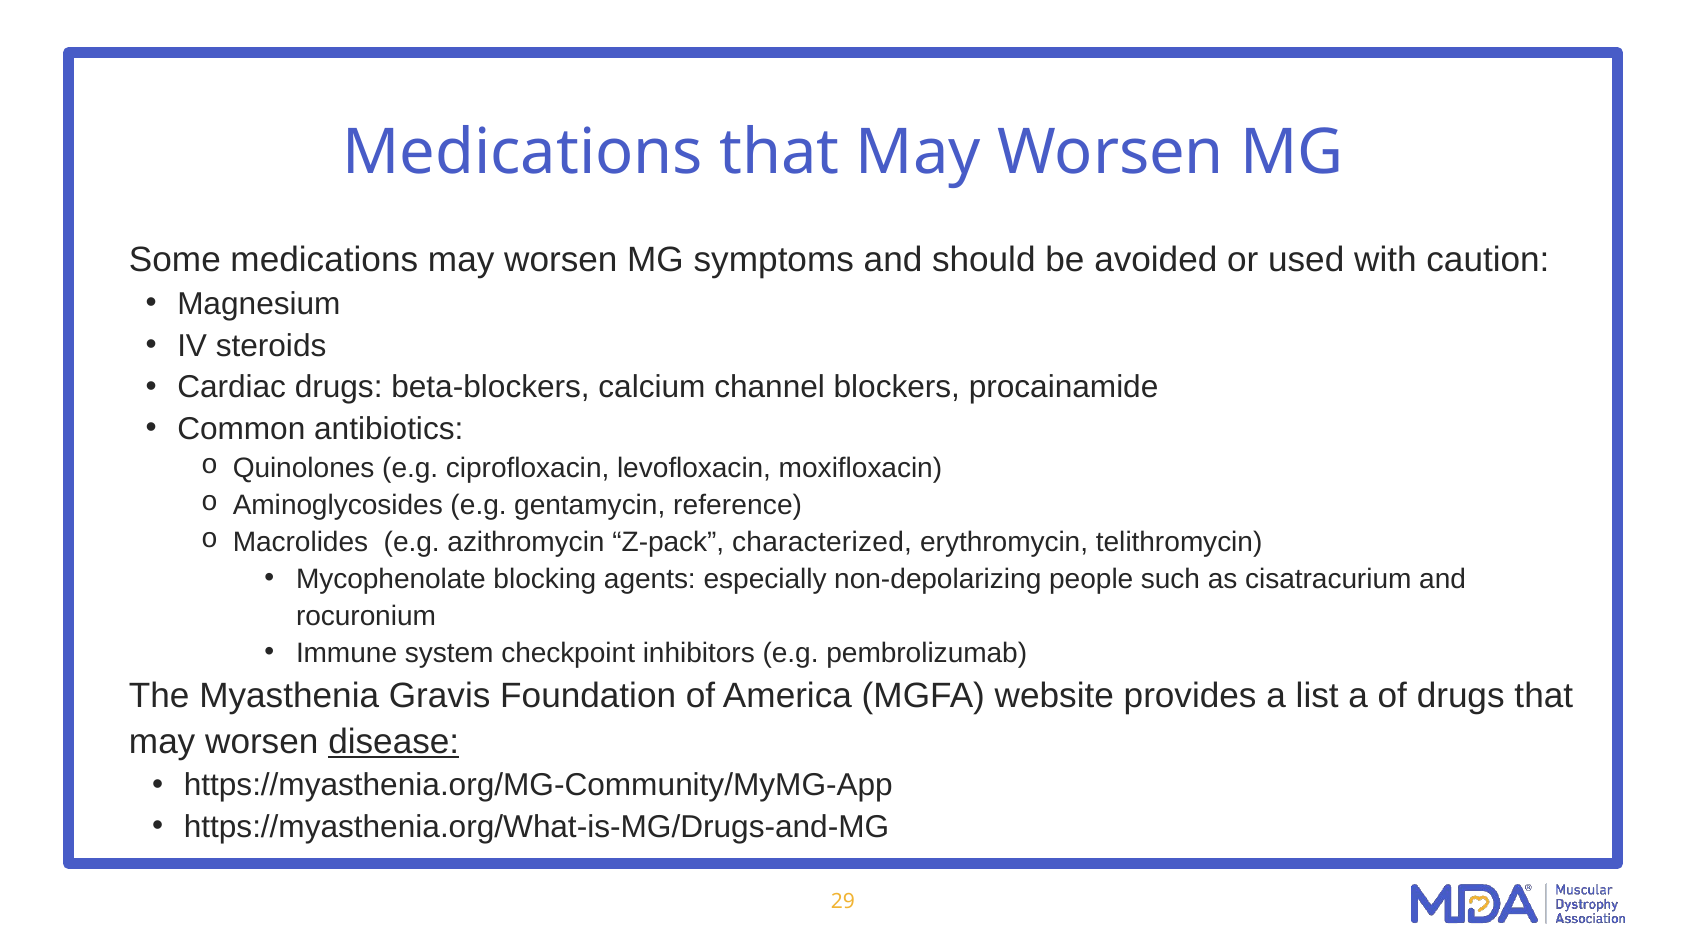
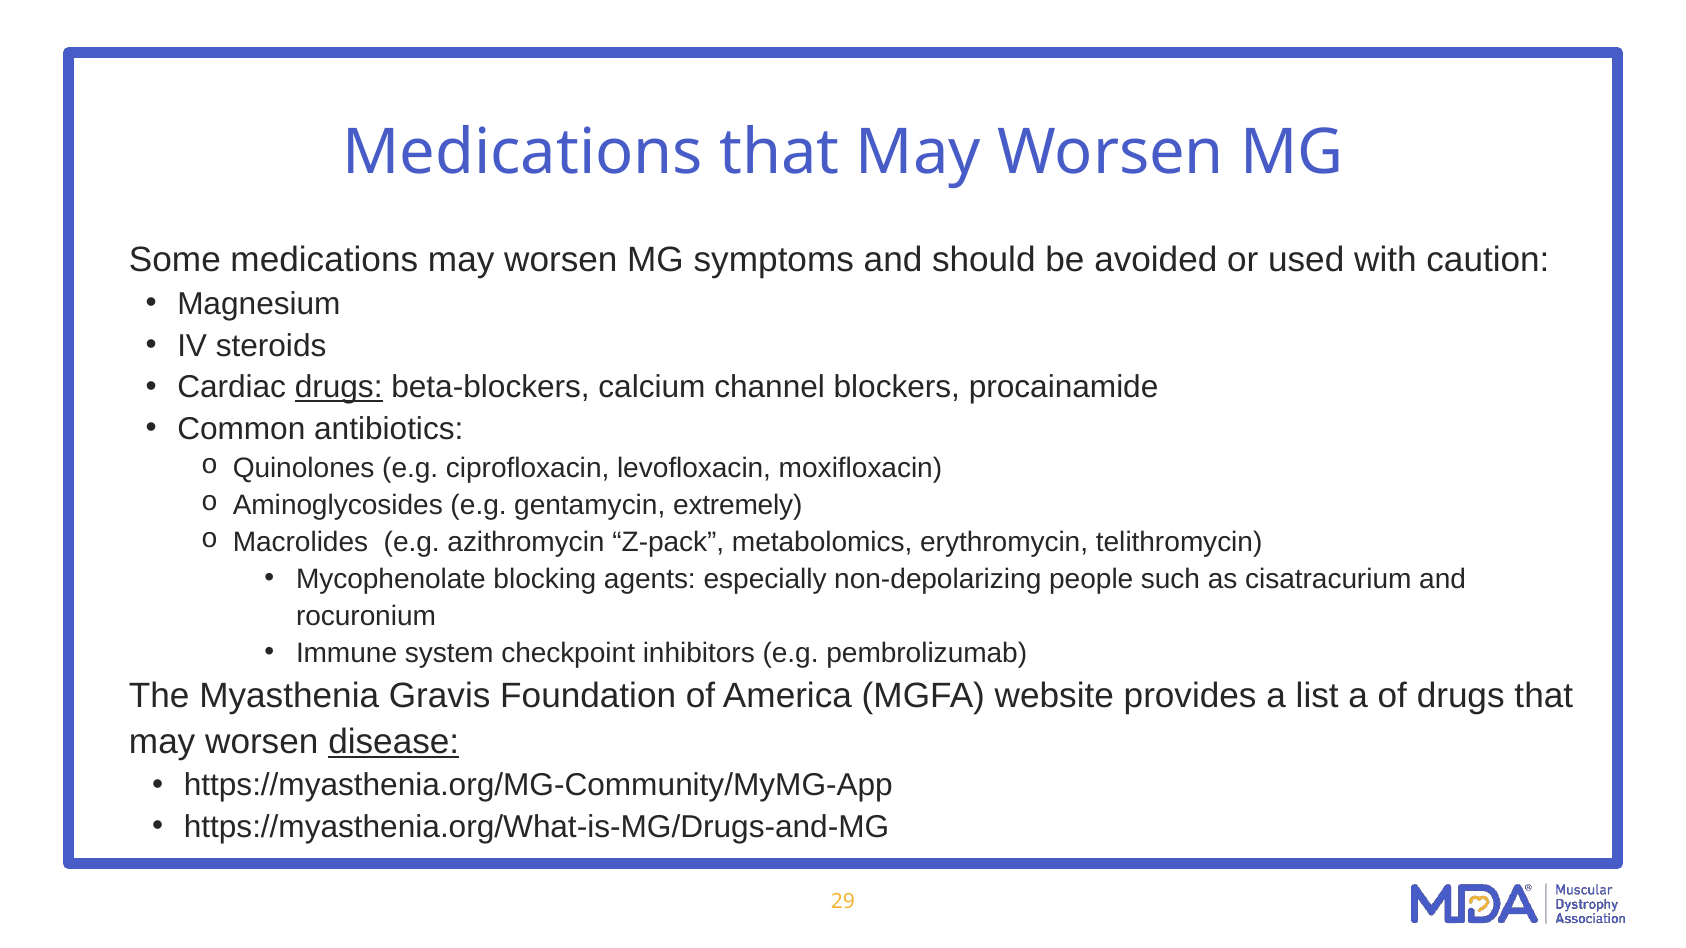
drugs at (339, 387) underline: none -> present
reference: reference -> extremely
characterized: characterized -> metabolomics
